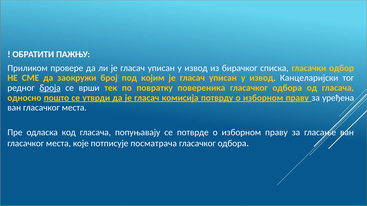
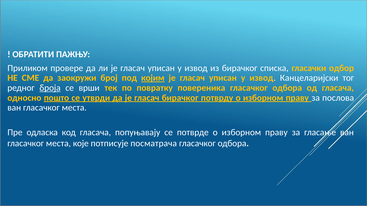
којим underline: none -> present
гласач комисија: комисија -> бирачког
уређена: уређена -> послова
